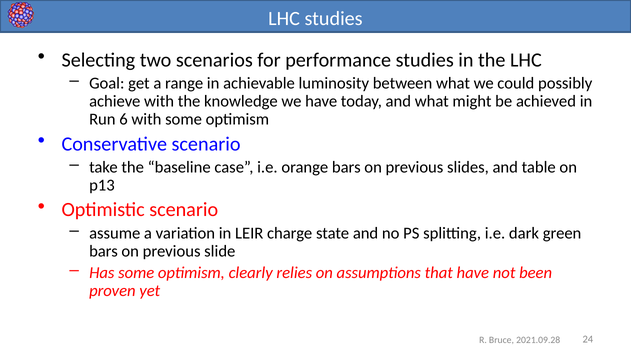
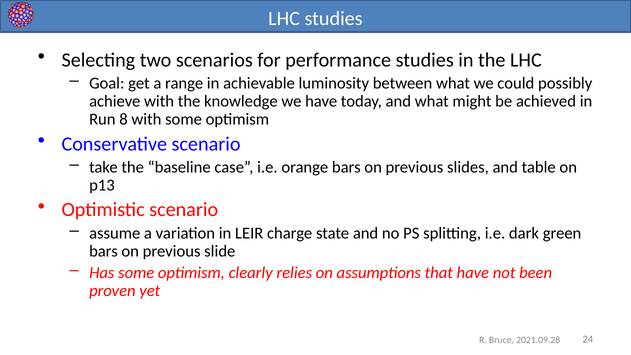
6: 6 -> 8
